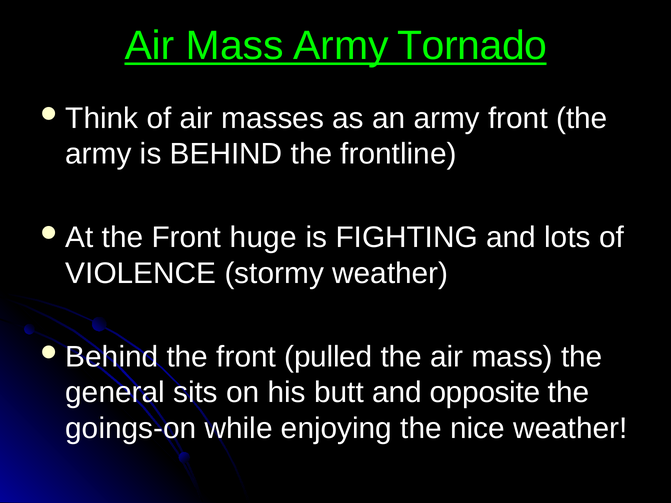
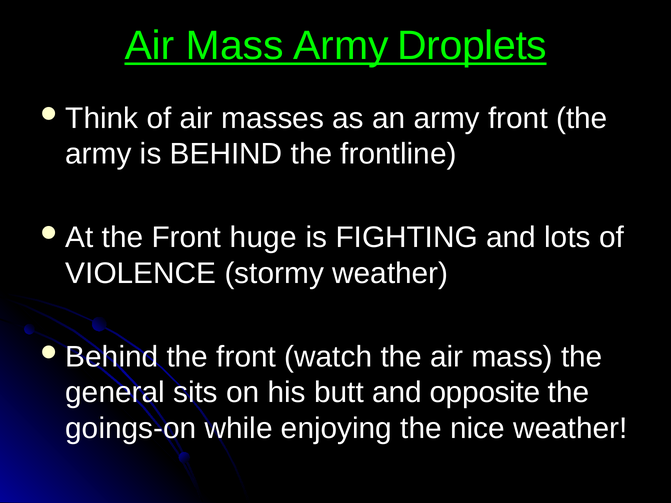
Tornado: Tornado -> Droplets
pulled: pulled -> watch
